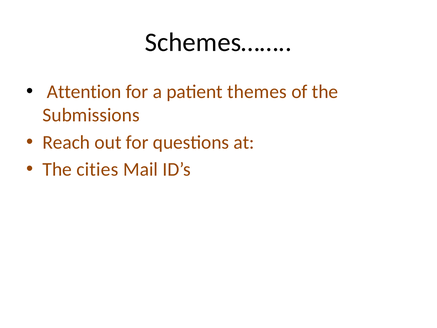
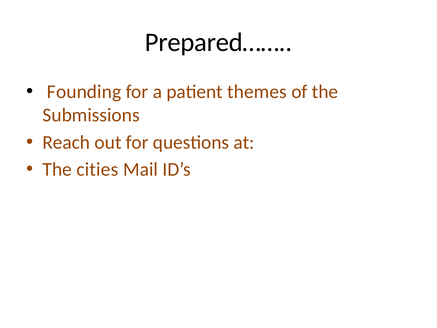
Schemes……: Schemes…… -> Prepared……
Attention: Attention -> Founding
